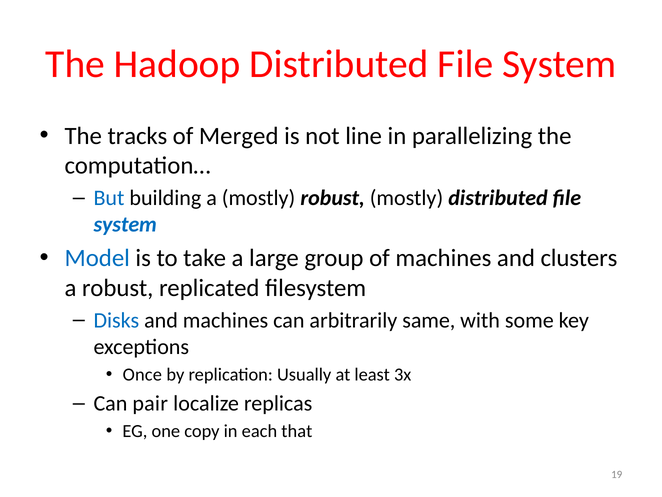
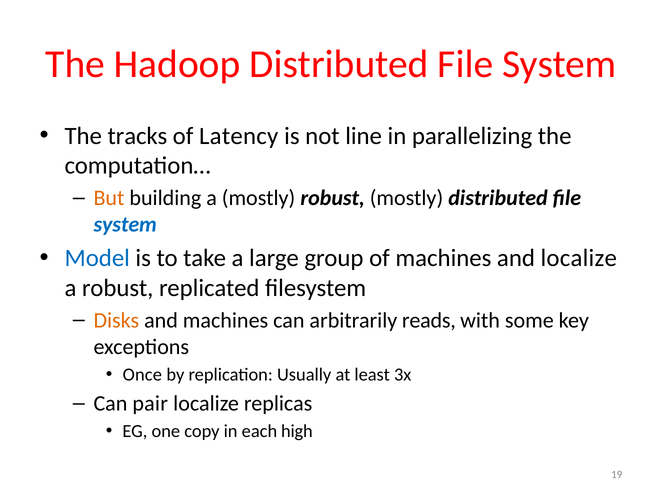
Merged: Merged -> Latency
But colour: blue -> orange
and clusters: clusters -> localize
Disks colour: blue -> orange
same: same -> reads
that: that -> high
